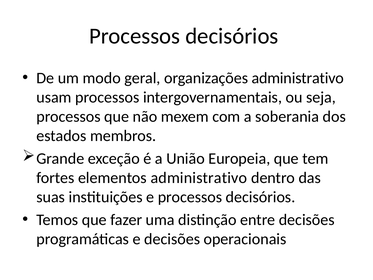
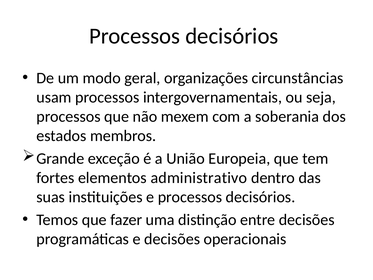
organizações administrativo: administrativo -> circunstâncias
